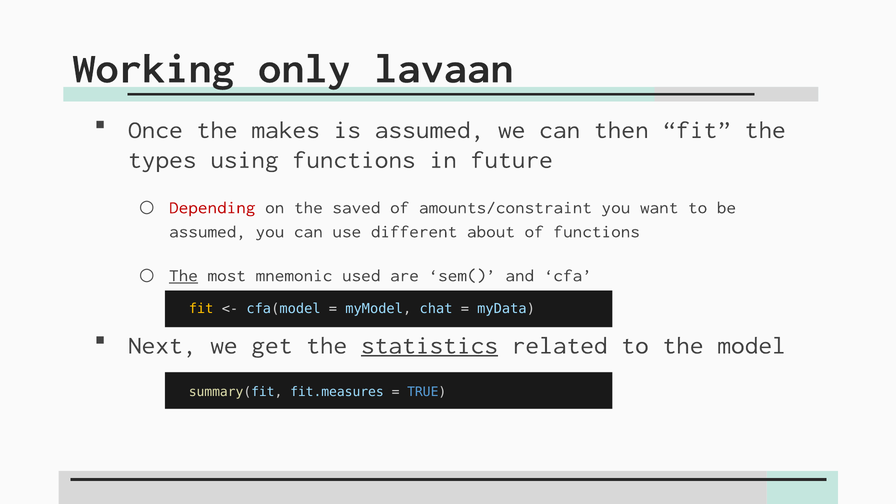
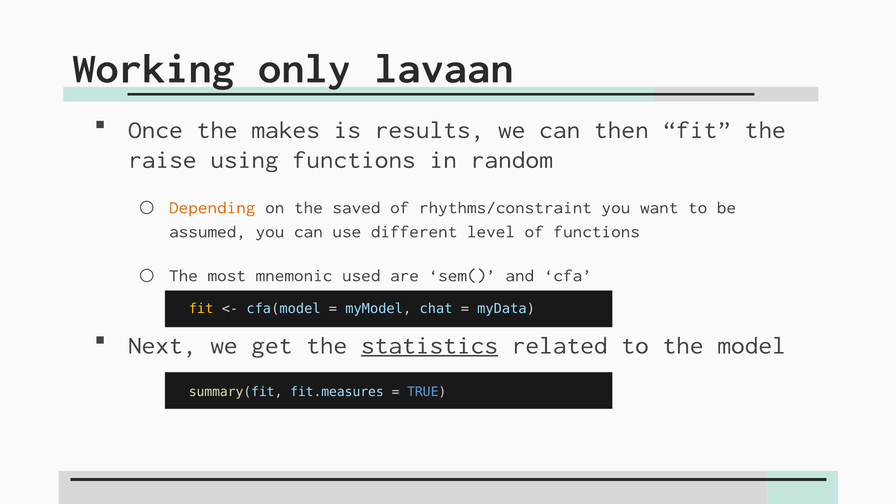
is assumed: assumed -> results
types: types -> raise
future: future -> random
Depending colour: red -> orange
amounts/constraint: amounts/constraint -> rhythms/constraint
about: about -> level
The at (183, 275) underline: present -> none
